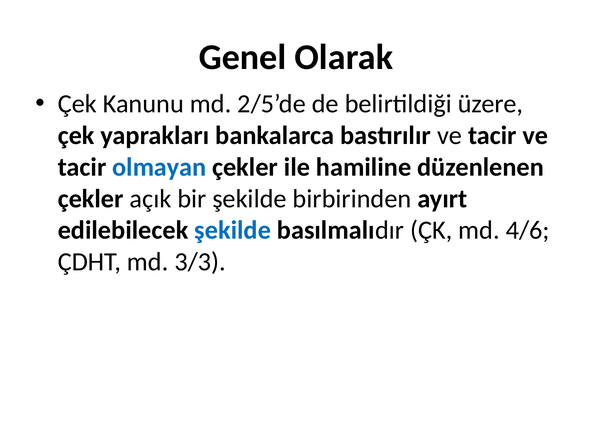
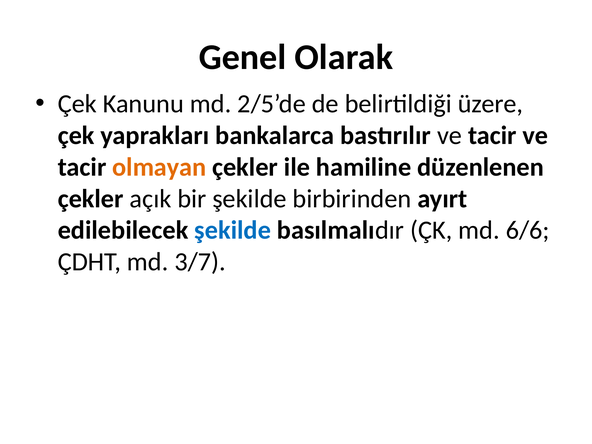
olmayan colour: blue -> orange
4/6: 4/6 -> 6/6
3/3: 3/3 -> 3/7
